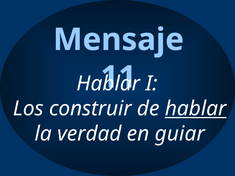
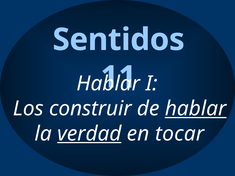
Mensaje: Mensaje -> Sentidos
verdad underline: none -> present
guiar: guiar -> tocar
